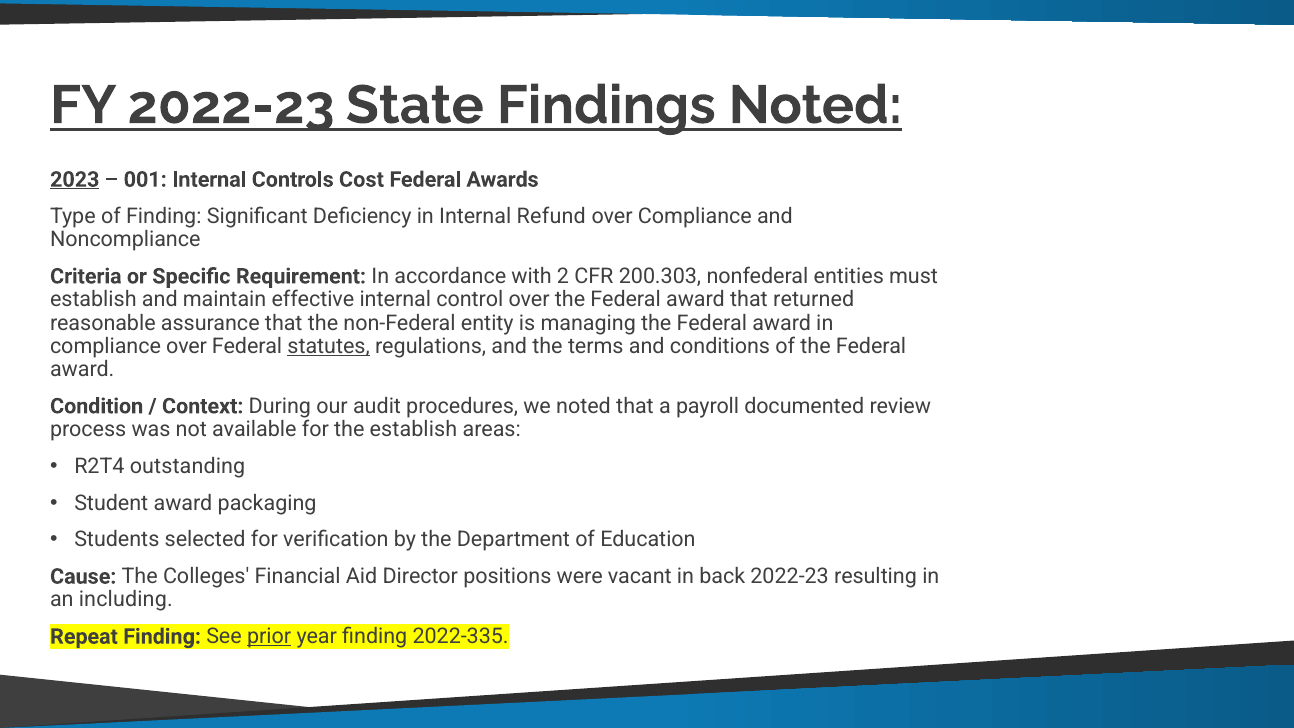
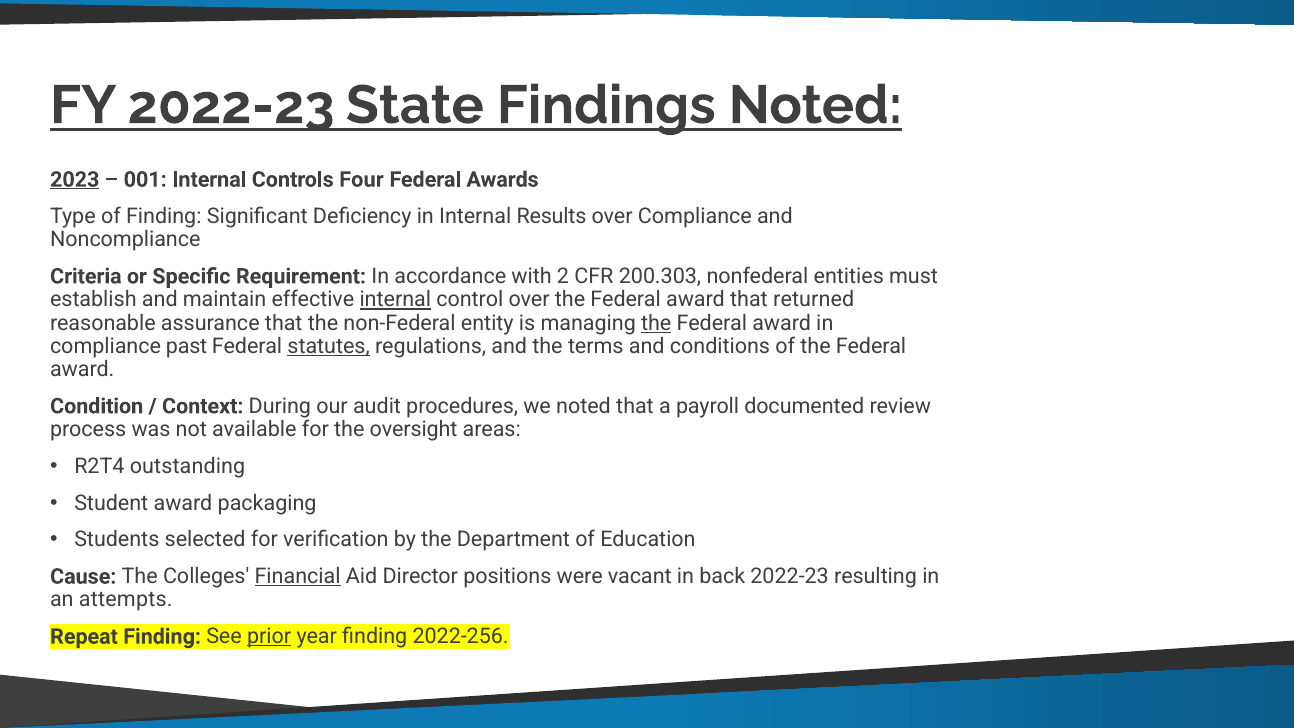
Cost: Cost -> Four
Refund: Refund -> Results
internal at (395, 300) underline: none -> present
the at (656, 323) underline: none -> present
compliance over: over -> past
the establish: establish -> oversight
Financial underline: none -> present
including: including -> attempts
2022-335: 2022-335 -> 2022-256
